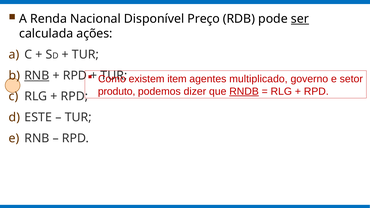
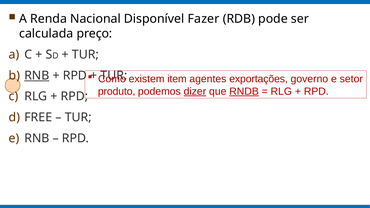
Preço: Preço -> Fazer
ser underline: present -> none
ações: ações -> preço
multiplicado: multiplicado -> exportações
dizer underline: none -> present
ESTE: ESTE -> FREE
